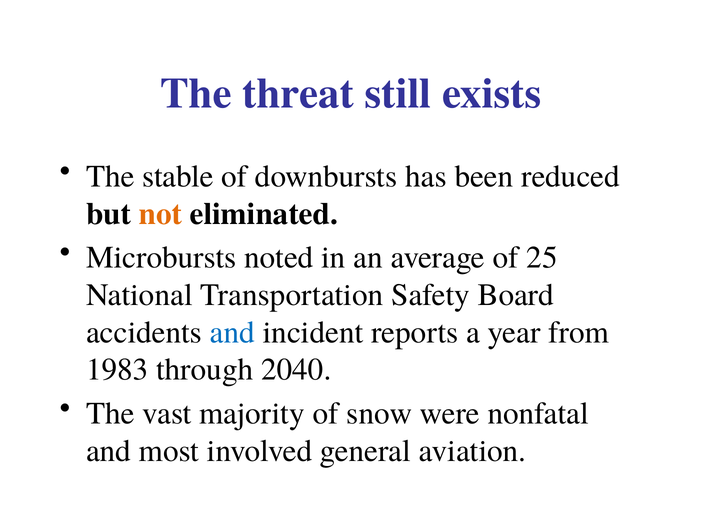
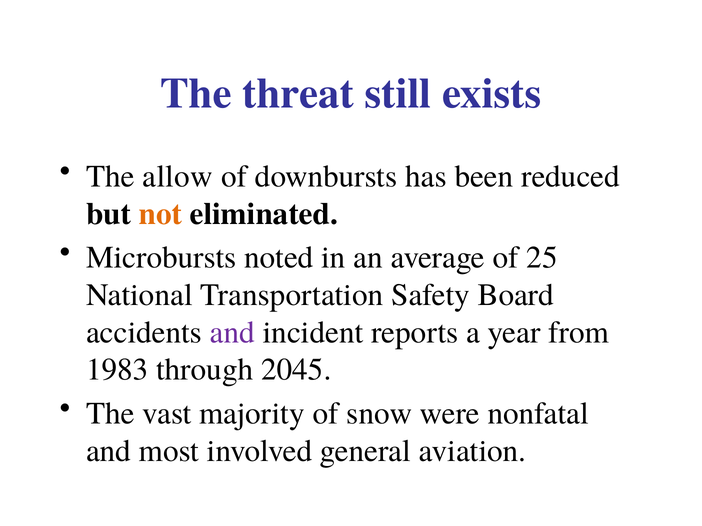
stable: stable -> allow
and at (232, 333) colour: blue -> purple
2040: 2040 -> 2045
